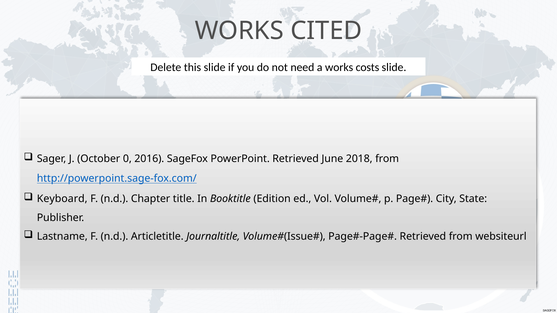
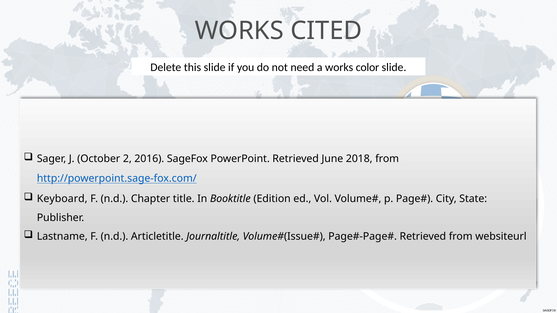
costs: costs -> color
0: 0 -> 2
